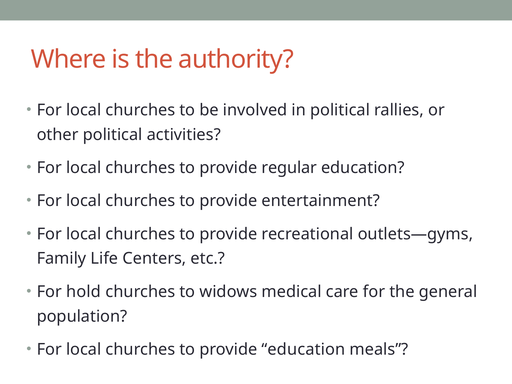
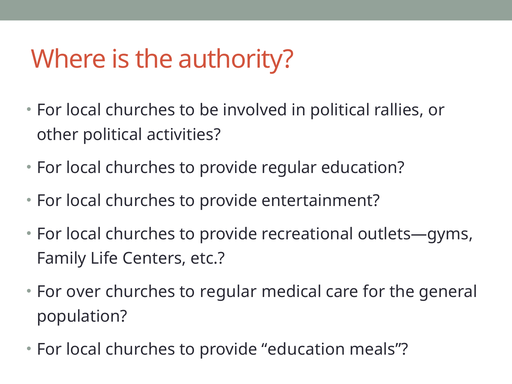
hold: hold -> over
to widows: widows -> regular
